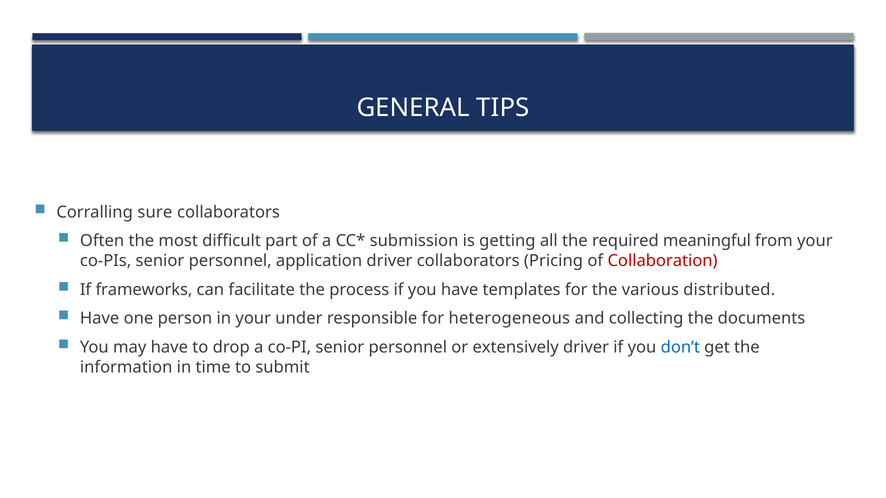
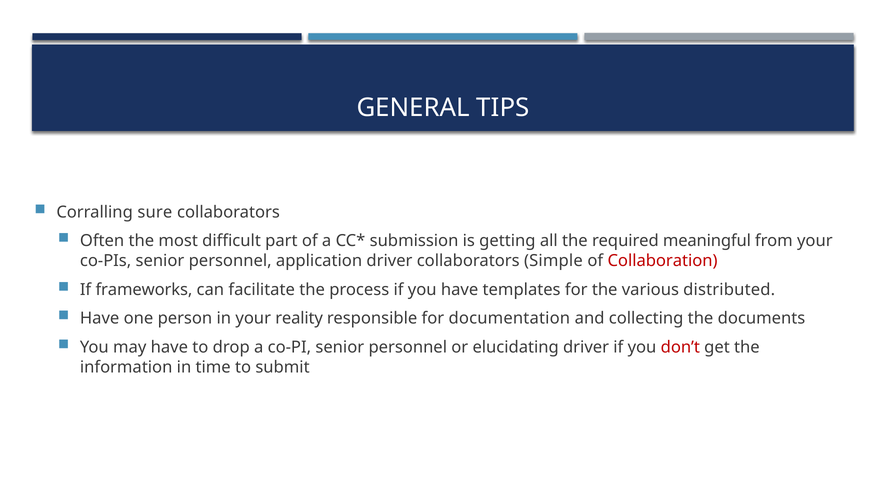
Pricing: Pricing -> Simple
under: under -> reality
heterogeneous: heterogeneous -> documentation
extensively: extensively -> elucidating
don’t colour: blue -> red
